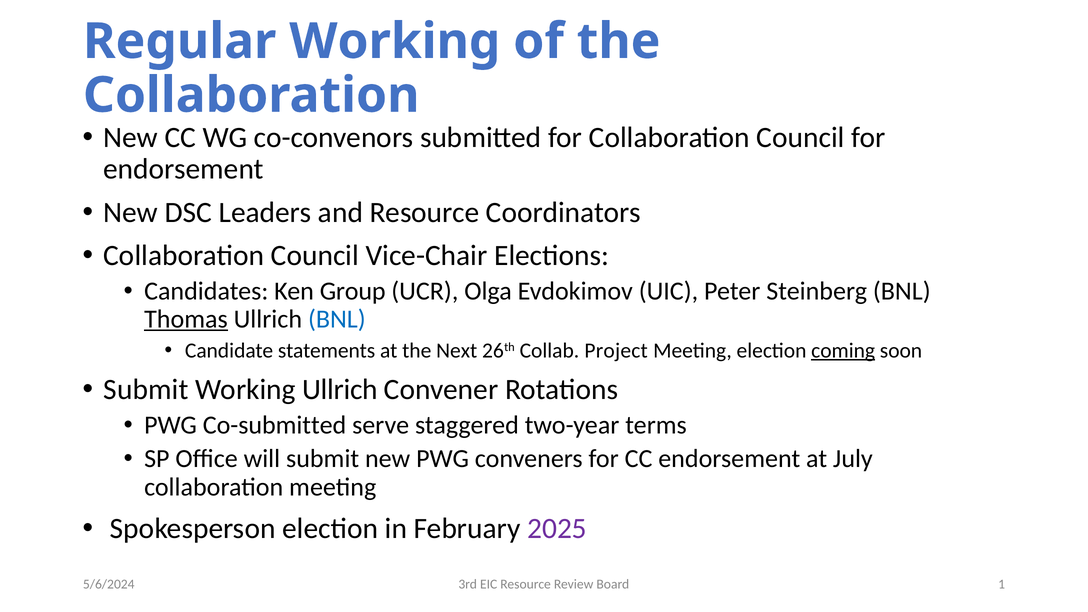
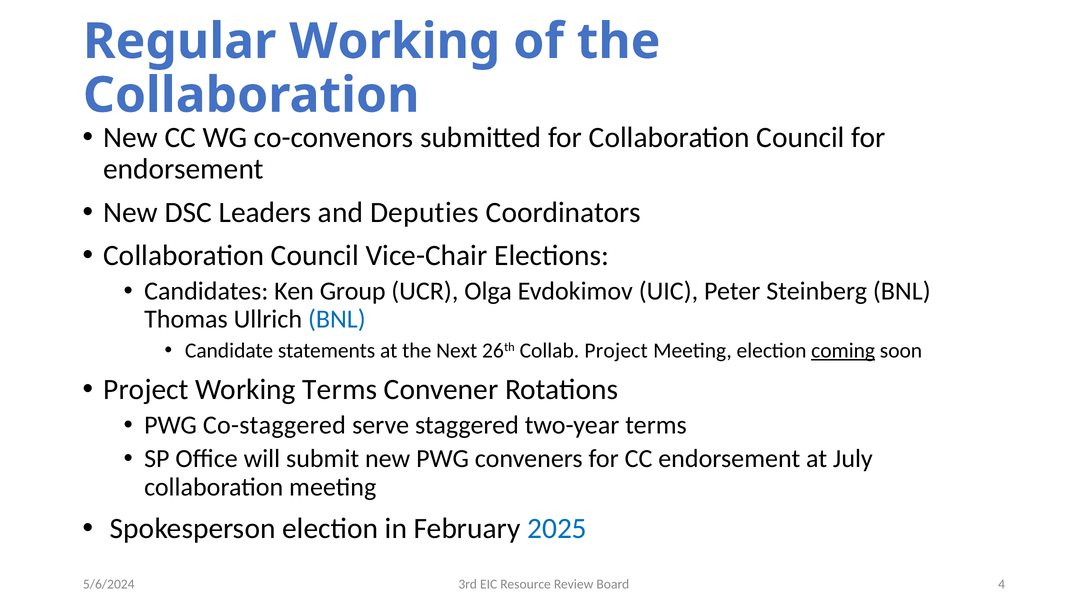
and Resource: Resource -> Deputies
Thomas underline: present -> none
Submit at (146, 389): Submit -> Project
Working Ullrich: Ullrich -> Terms
Co-submitted: Co-submitted -> Co-staggered
2025 colour: purple -> blue
1: 1 -> 4
